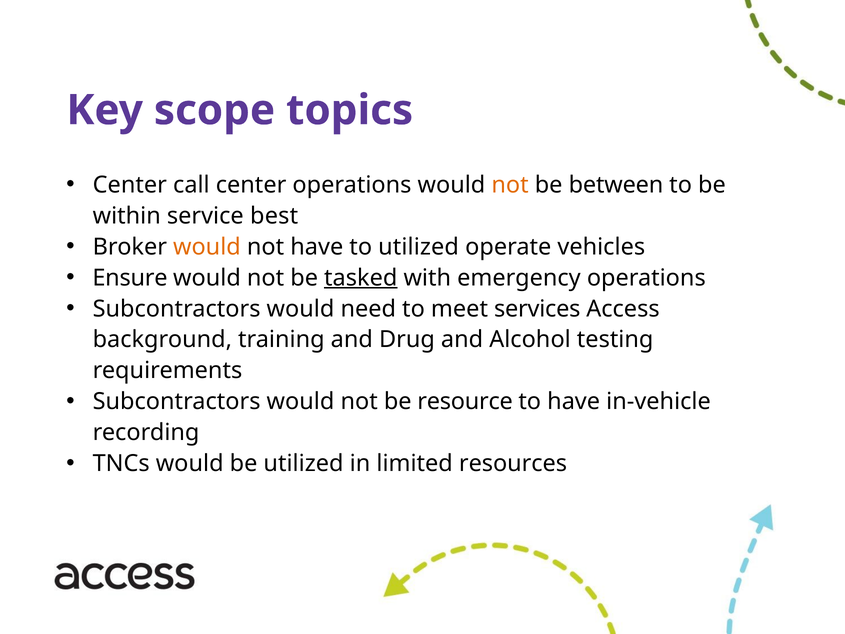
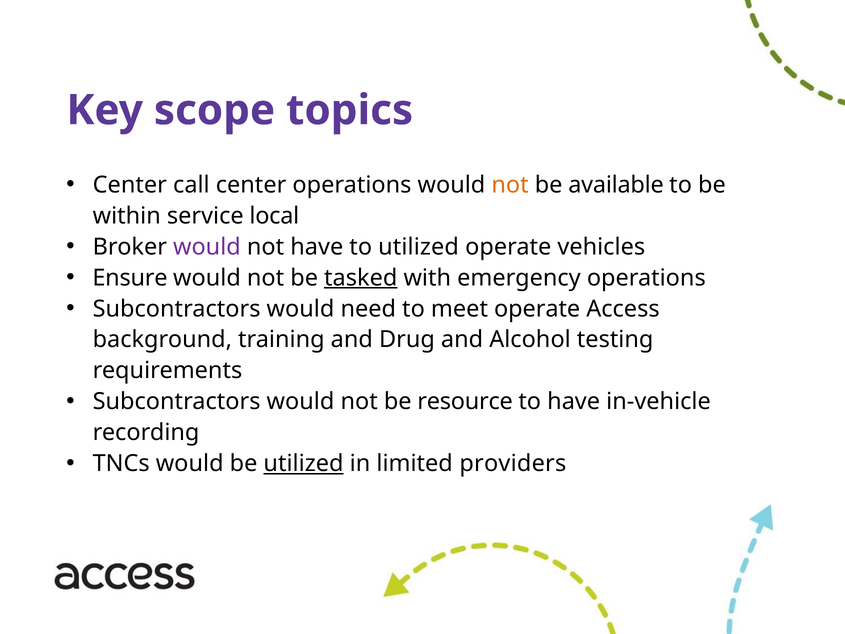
between: between -> available
best: best -> local
would at (207, 247) colour: orange -> purple
meet services: services -> operate
utilized at (304, 463) underline: none -> present
resources: resources -> providers
